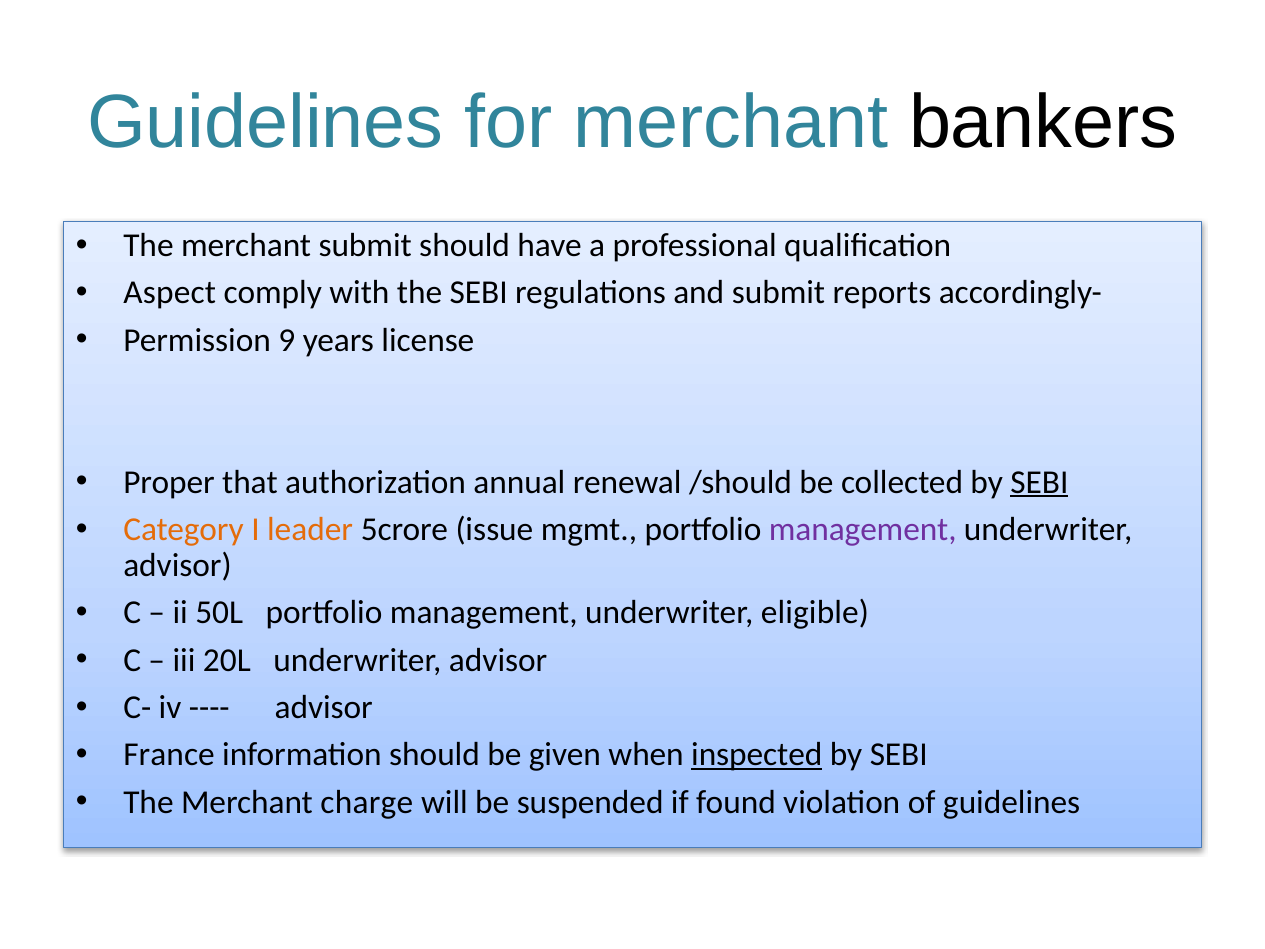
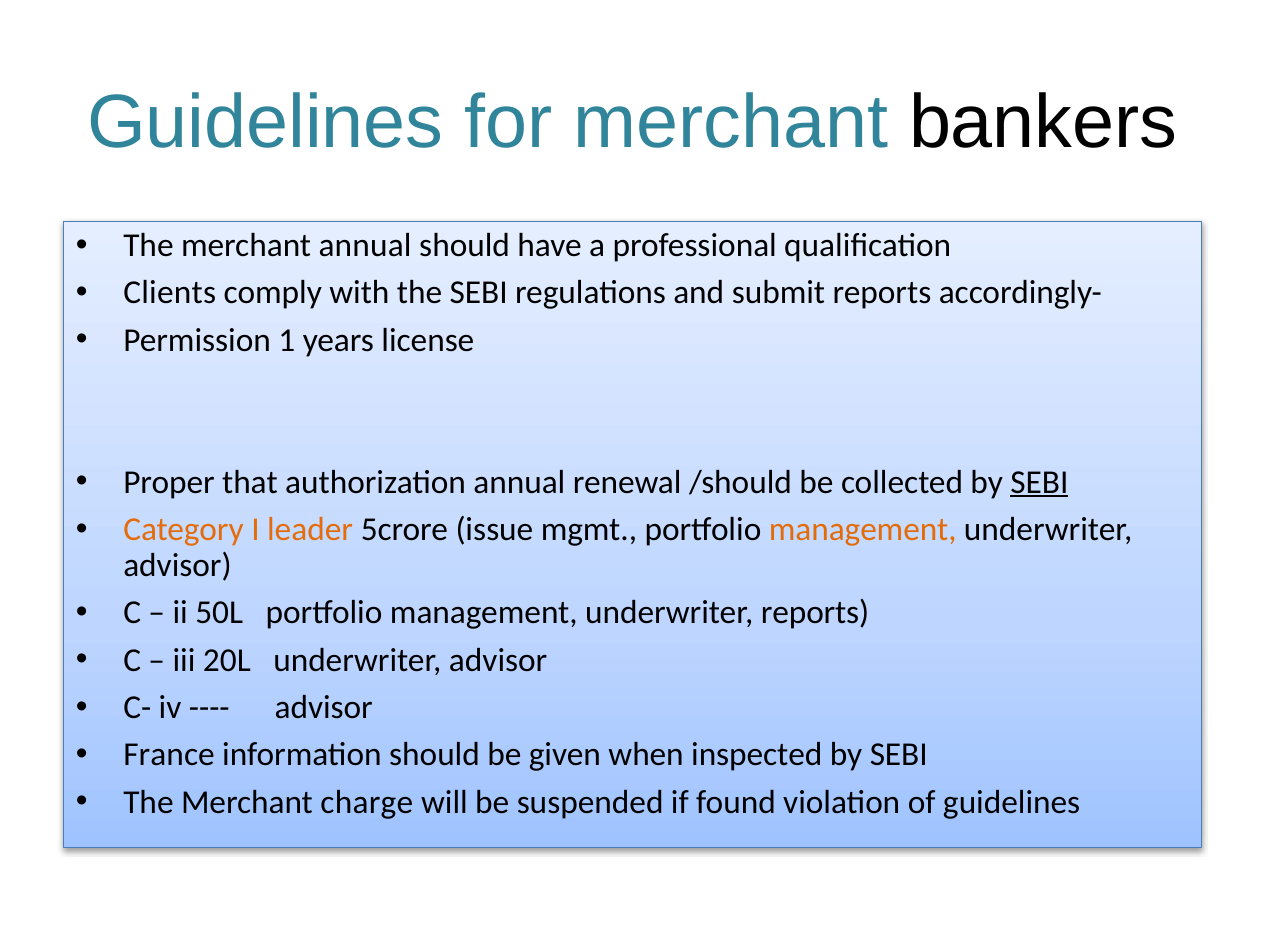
merchant submit: submit -> annual
Aspect: Aspect -> Clients
9: 9 -> 1
management at (863, 529) colour: purple -> orange
underwriter eligible: eligible -> reports
inspected underline: present -> none
